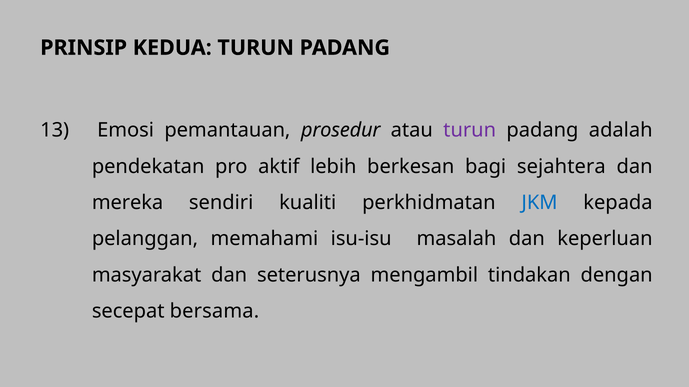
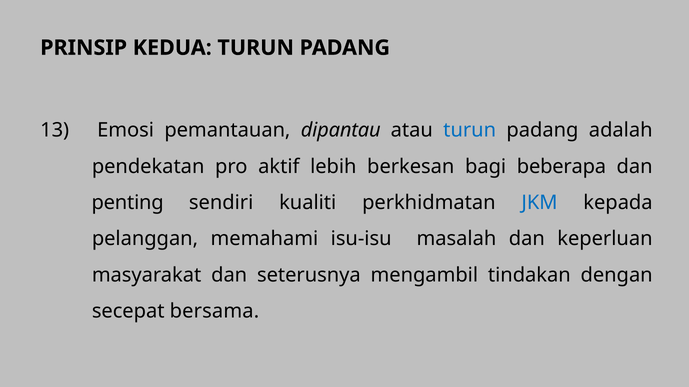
prosedur: prosedur -> dipantau
turun at (470, 131) colour: purple -> blue
sejahtera: sejahtera -> beberapa
mereka: mereka -> penting
